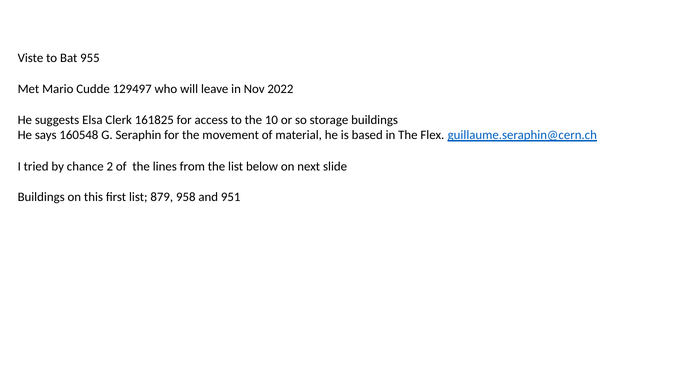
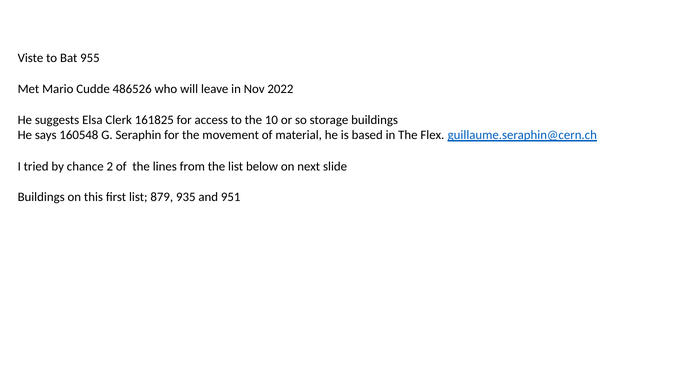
129497: 129497 -> 486526
958: 958 -> 935
